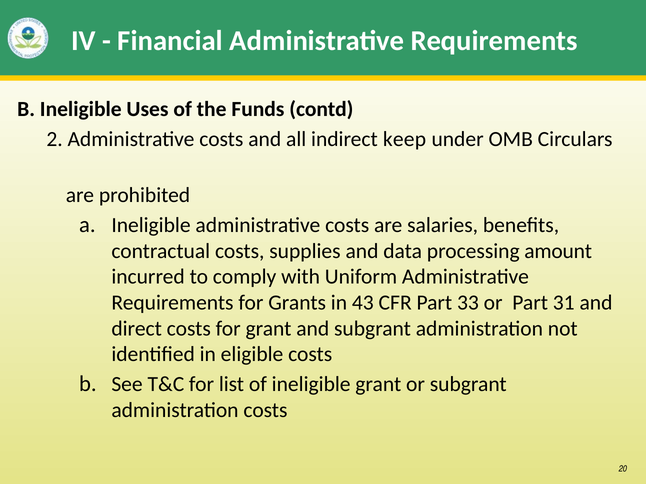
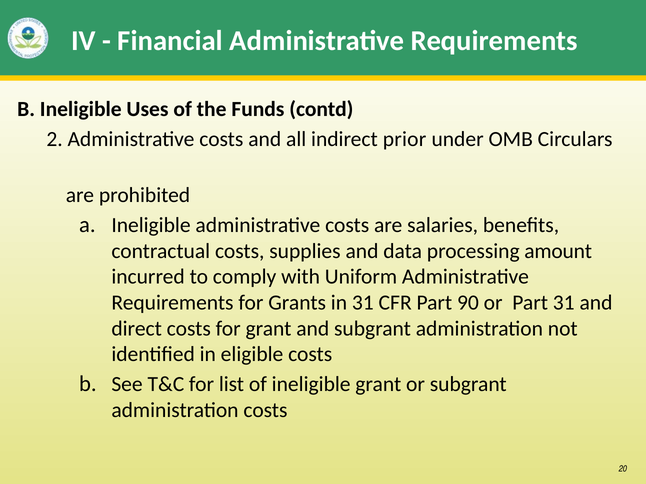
keep: keep -> prior
in 43: 43 -> 31
33: 33 -> 90
